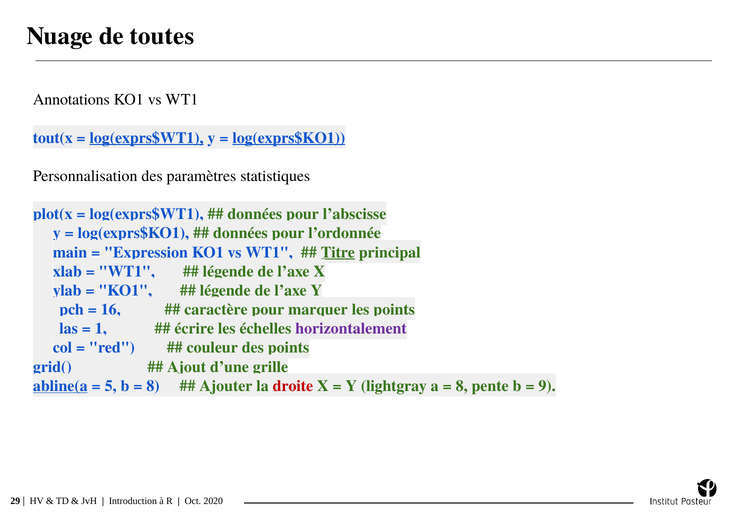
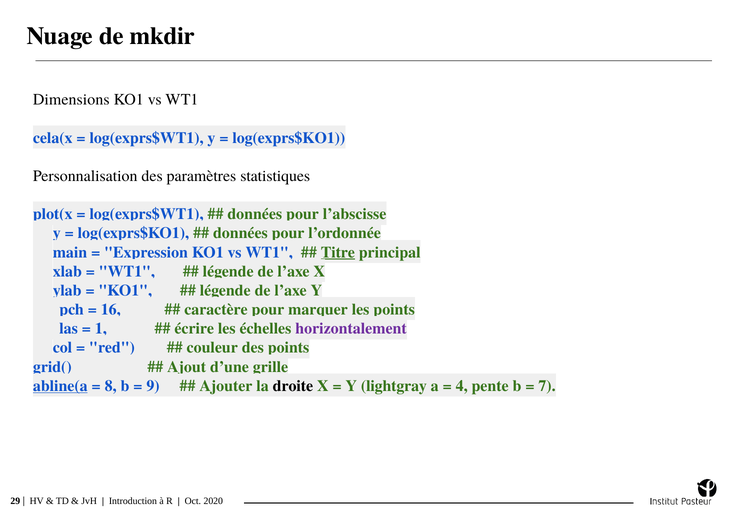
toutes: toutes -> mkdir
Annotations: Annotations -> Dimensions
tout(x: tout(x -> cela(x
log(exprs$WT1 at (147, 138) underline: present -> none
log(exprs$KO1 at (289, 138) underline: present -> none
5: 5 -> 8
8 at (153, 386): 8 -> 9
droite colour: red -> black
8 at (462, 386): 8 -> 4
9: 9 -> 7
